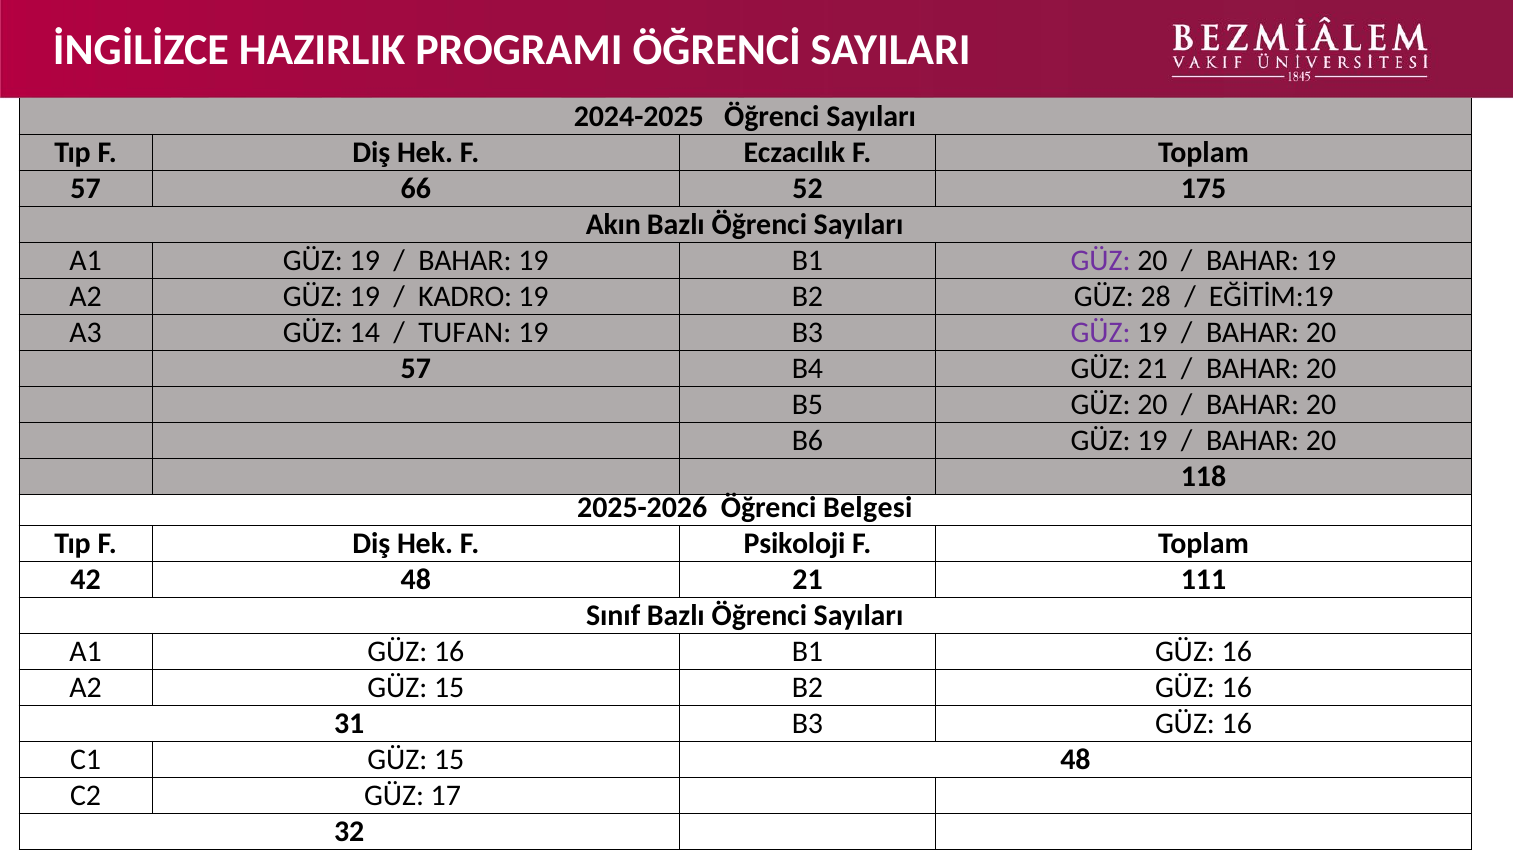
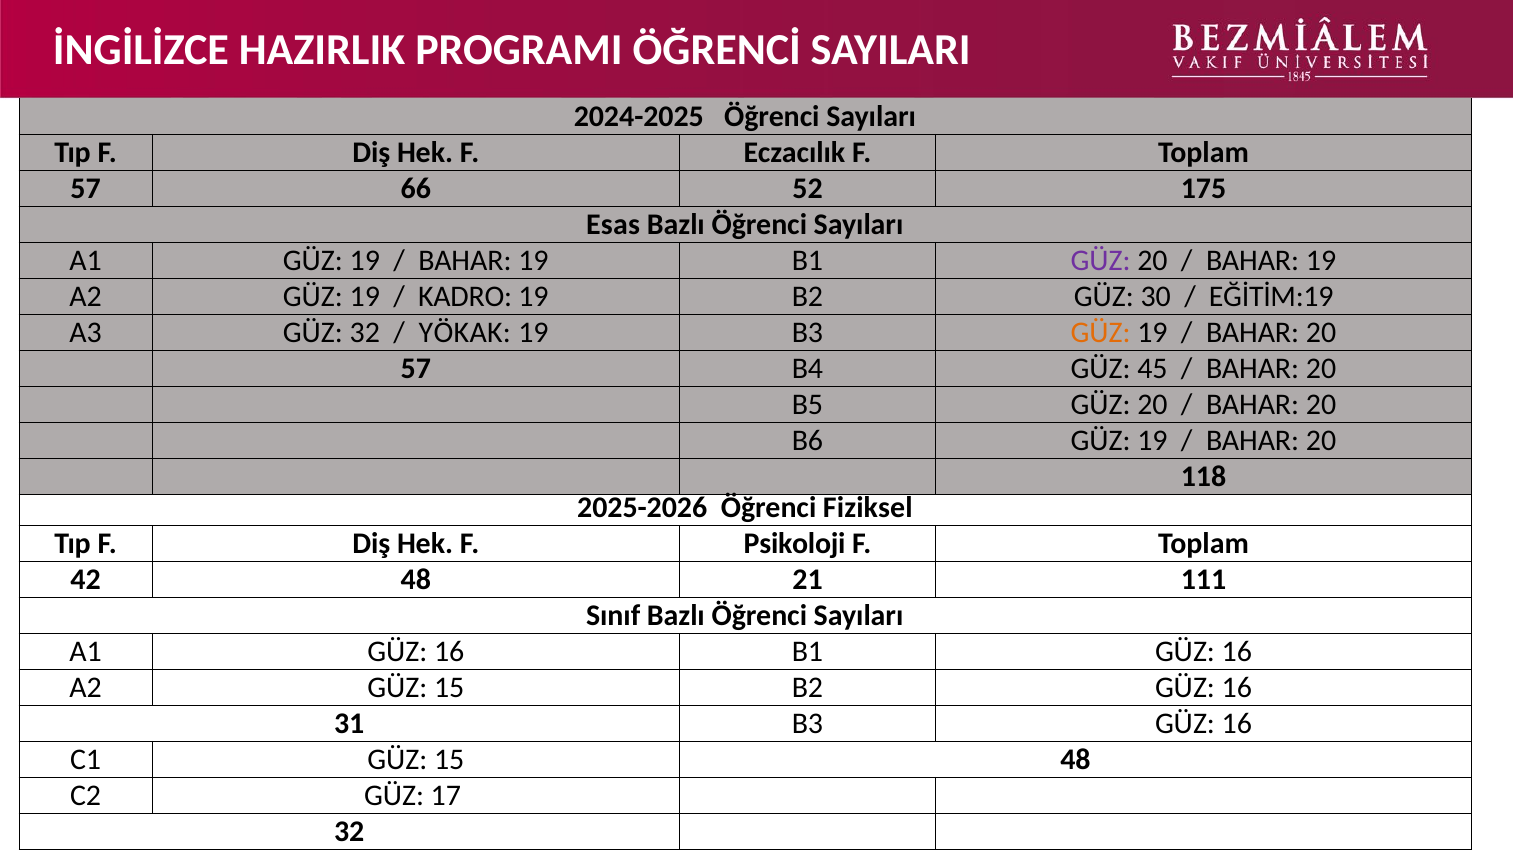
Akın: Akın -> Esas
28: 28 -> 30
GÜZ 14: 14 -> 32
TUFAN: TUFAN -> YÖKAK
GÜZ at (1101, 333) colour: purple -> orange
GÜZ 21: 21 -> 45
Belgesi: Belgesi -> Fiziksel
